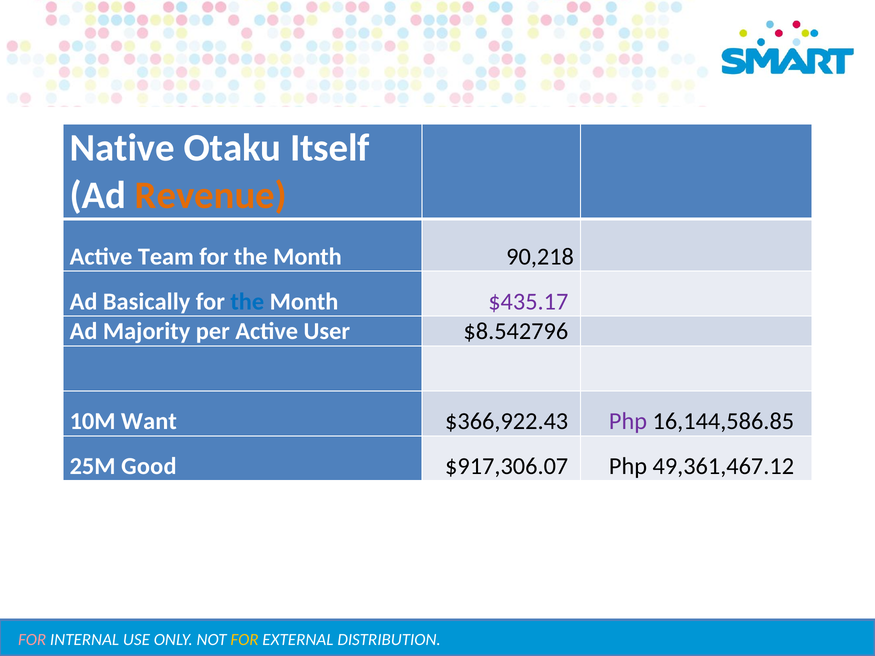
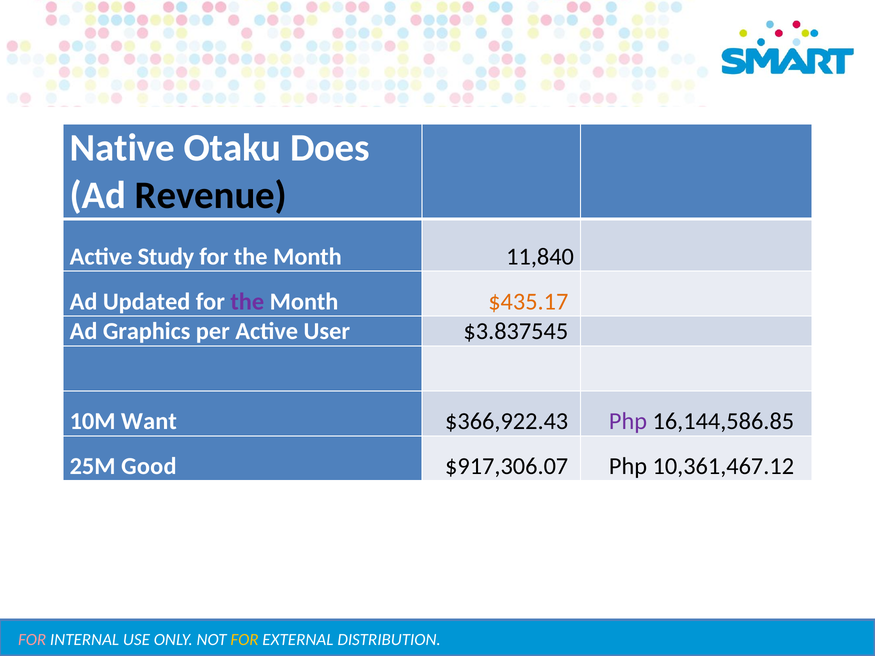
Itself: Itself -> Does
Revenue colour: orange -> black
Team: Team -> Study
90,218: 90,218 -> 11,840
Basically: Basically -> Updated
the at (247, 302) colour: blue -> purple
$435.17 colour: purple -> orange
Majority: Majority -> Graphics
$8.542796: $8.542796 -> $3.837545
49,361,467.12: 49,361,467.12 -> 10,361,467.12
